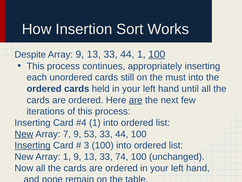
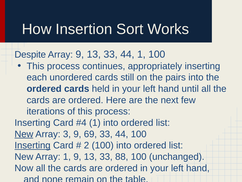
100 at (157, 54) underline: present -> none
must: must -> pairs
are at (136, 100) underline: present -> none
7: 7 -> 3
53: 53 -> 69
3: 3 -> 2
74: 74 -> 88
